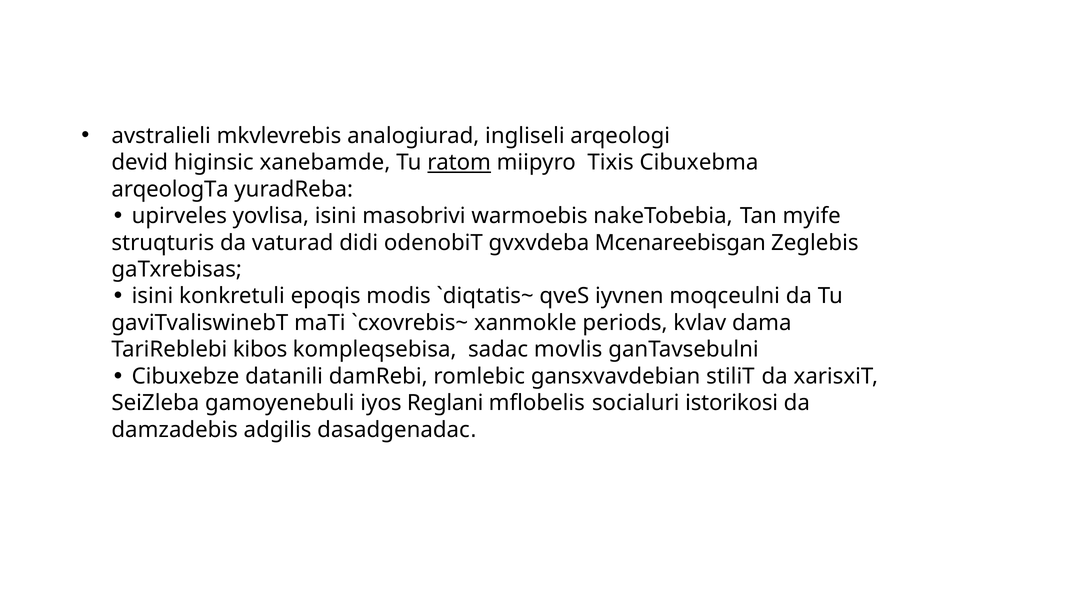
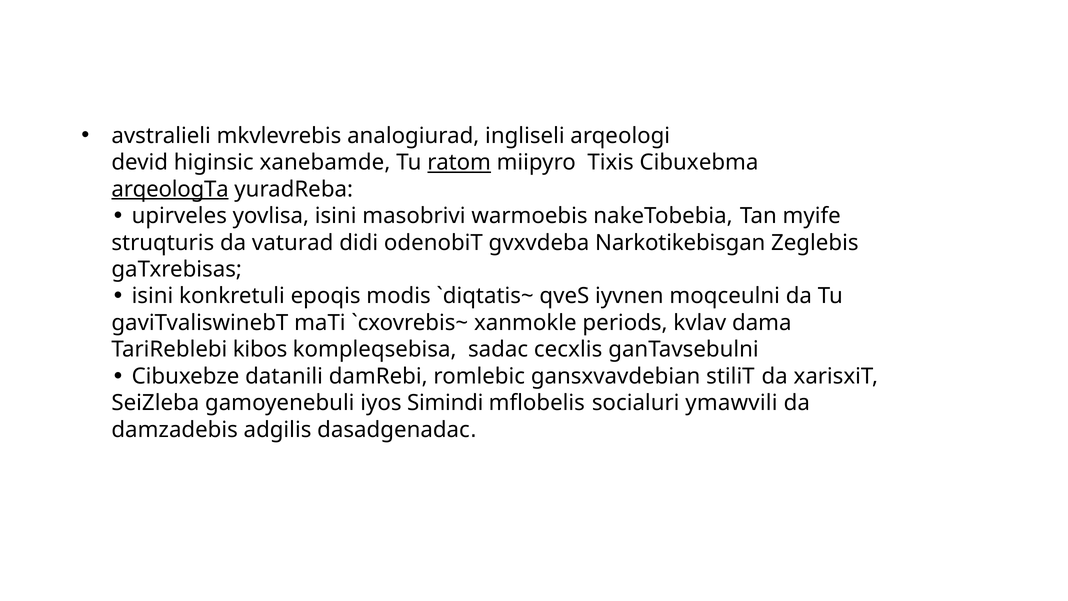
arqeologTa underline: none -> present
Mcenareebisgan: Mcenareebisgan -> Narkotikebisgan
movlis: movlis -> cecxlis
Reglani: Reglani -> Simindi
istorikosi: istorikosi -> ymawvili
